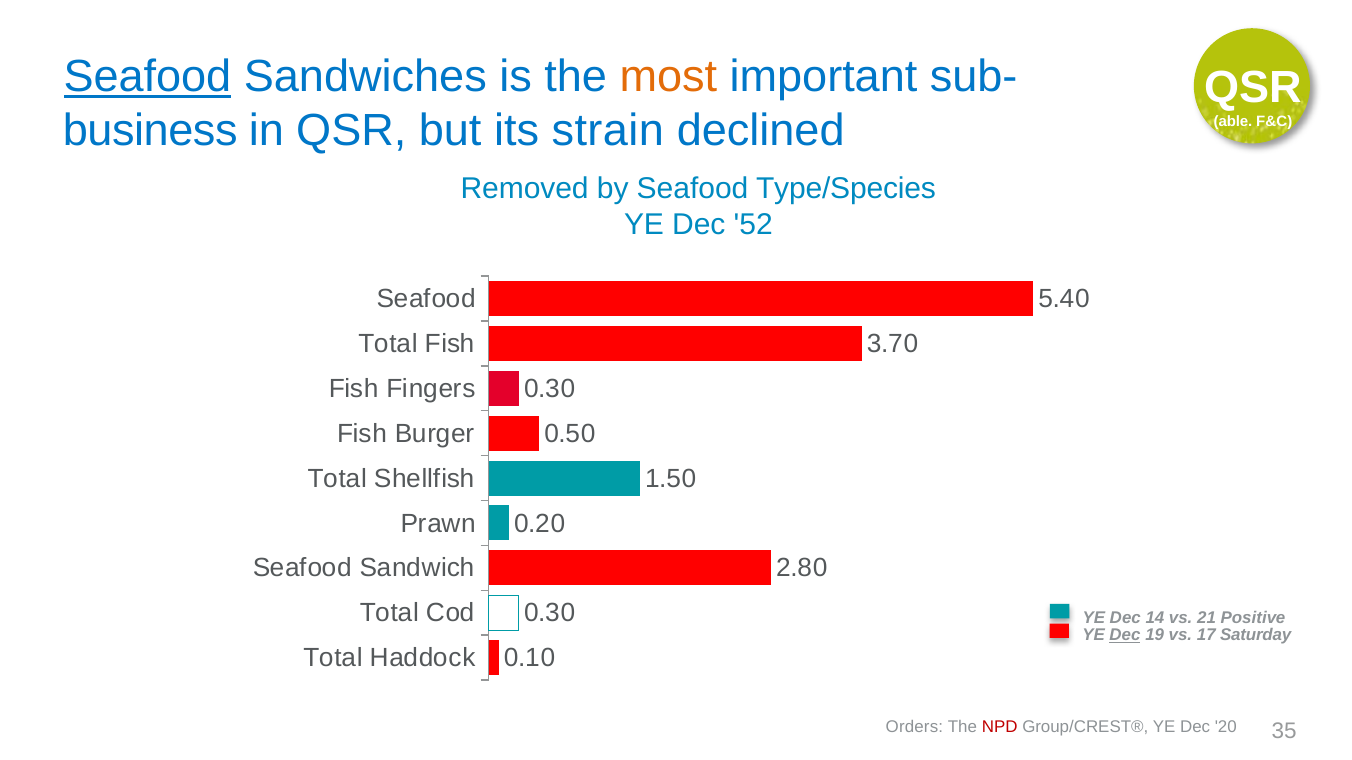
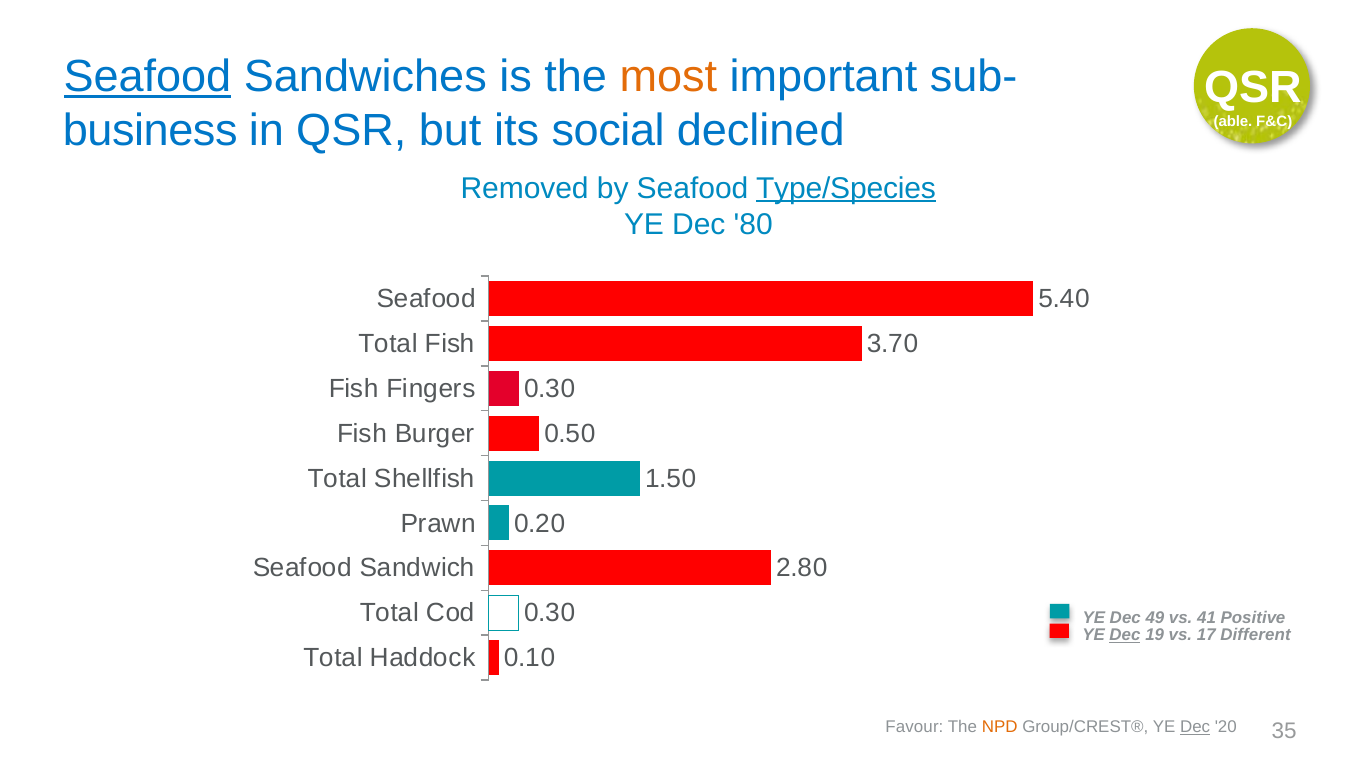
strain: strain -> social
Type/Species underline: none -> present
52: 52 -> 80
14: 14 -> 49
21: 21 -> 41
Saturday: Saturday -> Different
Orders: Orders -> Favour
NPD colour: red -> orange
Dec at (1195, 728) underline: none -> present
